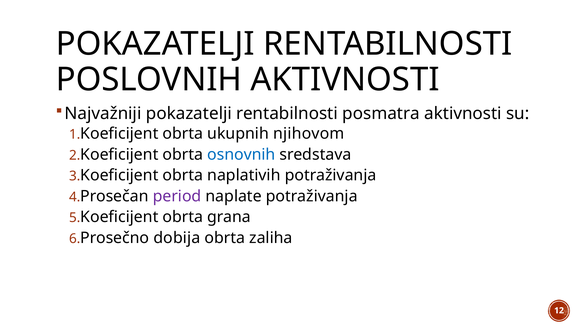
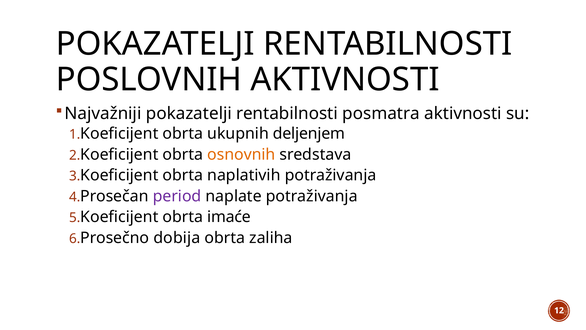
njihovom: njihovom -> deljenjem
osnovnih colour: blue -> orange
grana: grana -> imaće
